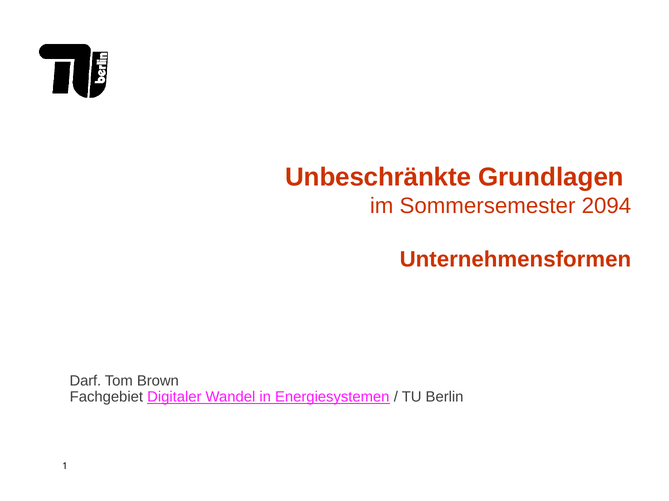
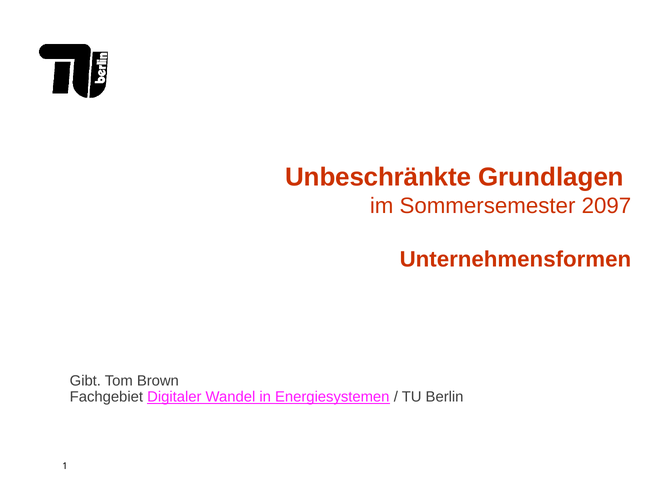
2094: 2094 -> 2097
Darf: Darf -> Gibt
